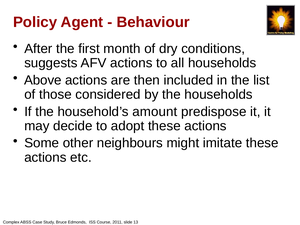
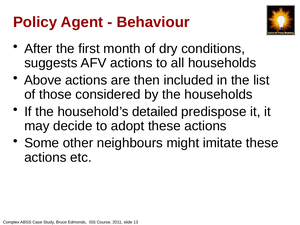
amount: amount -> detailed
